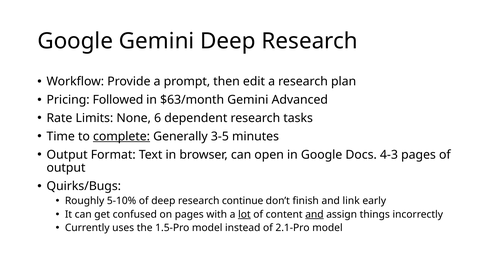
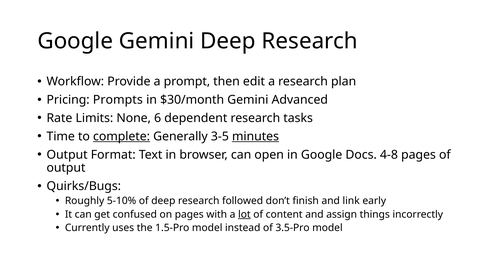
Followed: Followed -> Prompts
$63/month: $63/month -> $30/month
minutes underline: none -> present
4-3: 4-3 -> 4-8
continue: continue -> followed
and at (314, 215) underline: present -> none
2.1-Pro: 2.1-Pro -> 3.5-Pro
